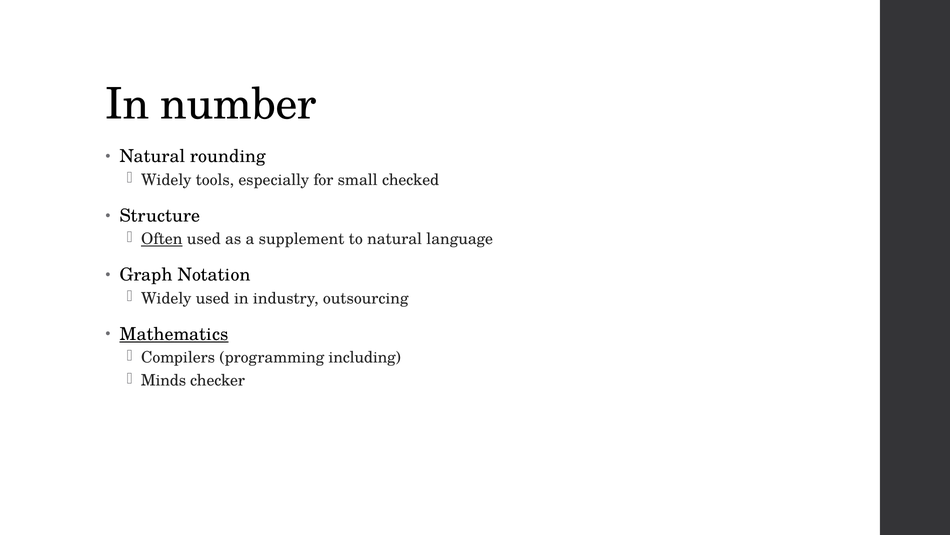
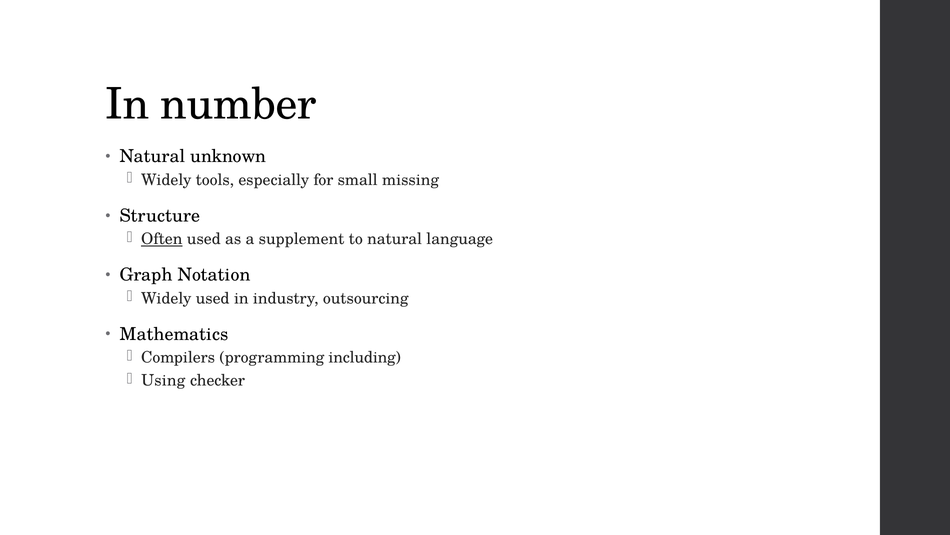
rounding: rounding -> unknown
checked: checked -> missing
Mathematics underline: present -> none
Minds: Minds -> Using
